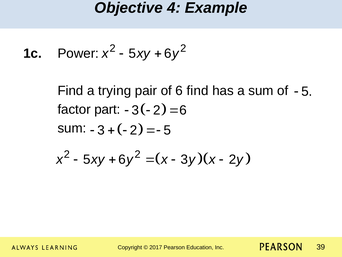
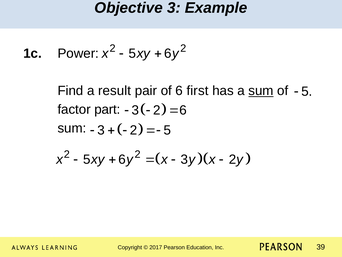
Objective 4: 4 -> 3
trying: trying -> result
6 find: find -> first
sum at (261, 91) underline: none -> present
